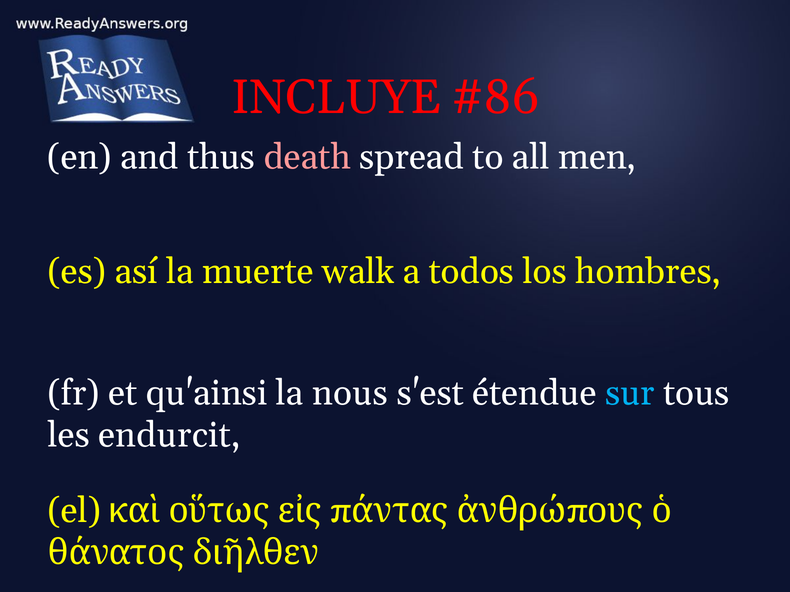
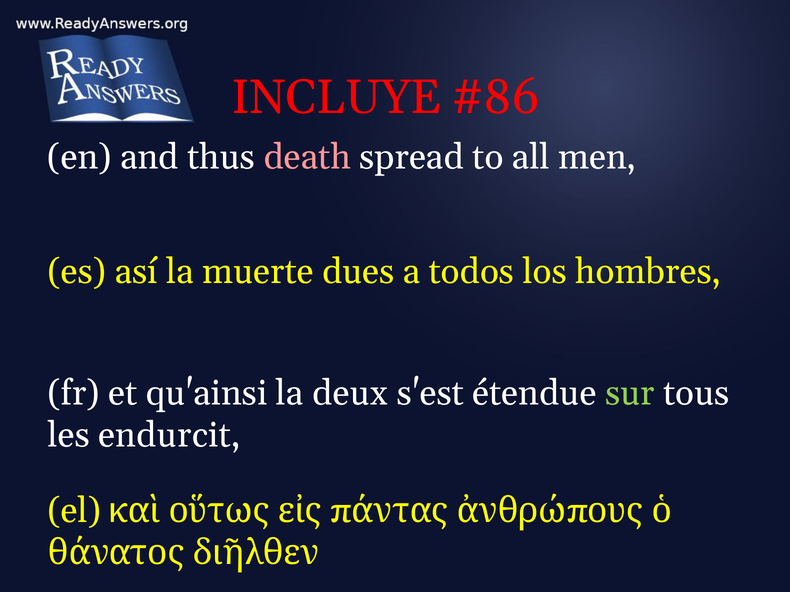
walk: walk -> dues
nous: nous -> deux
sur colour: light blue -> light green
